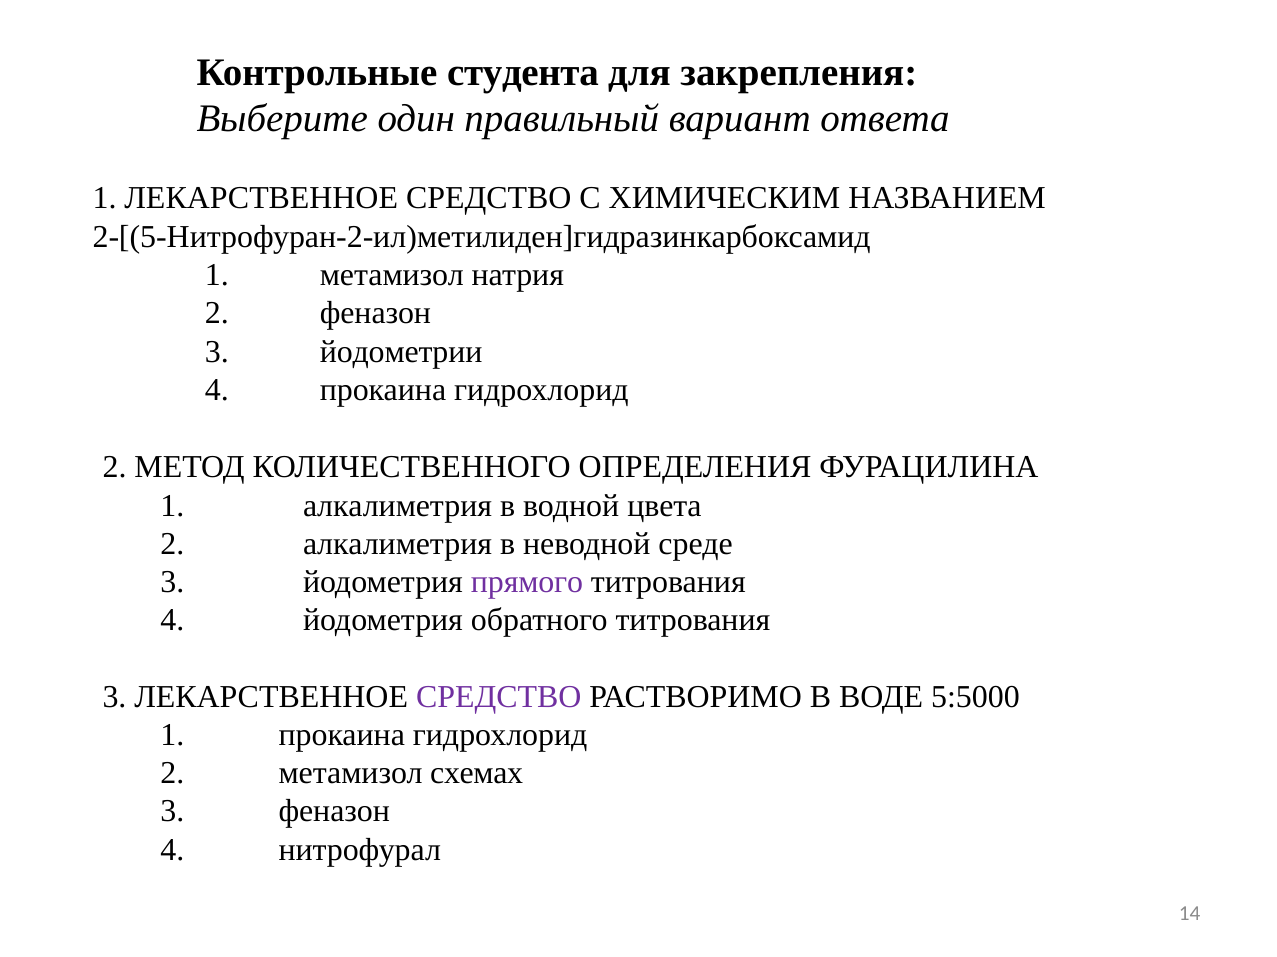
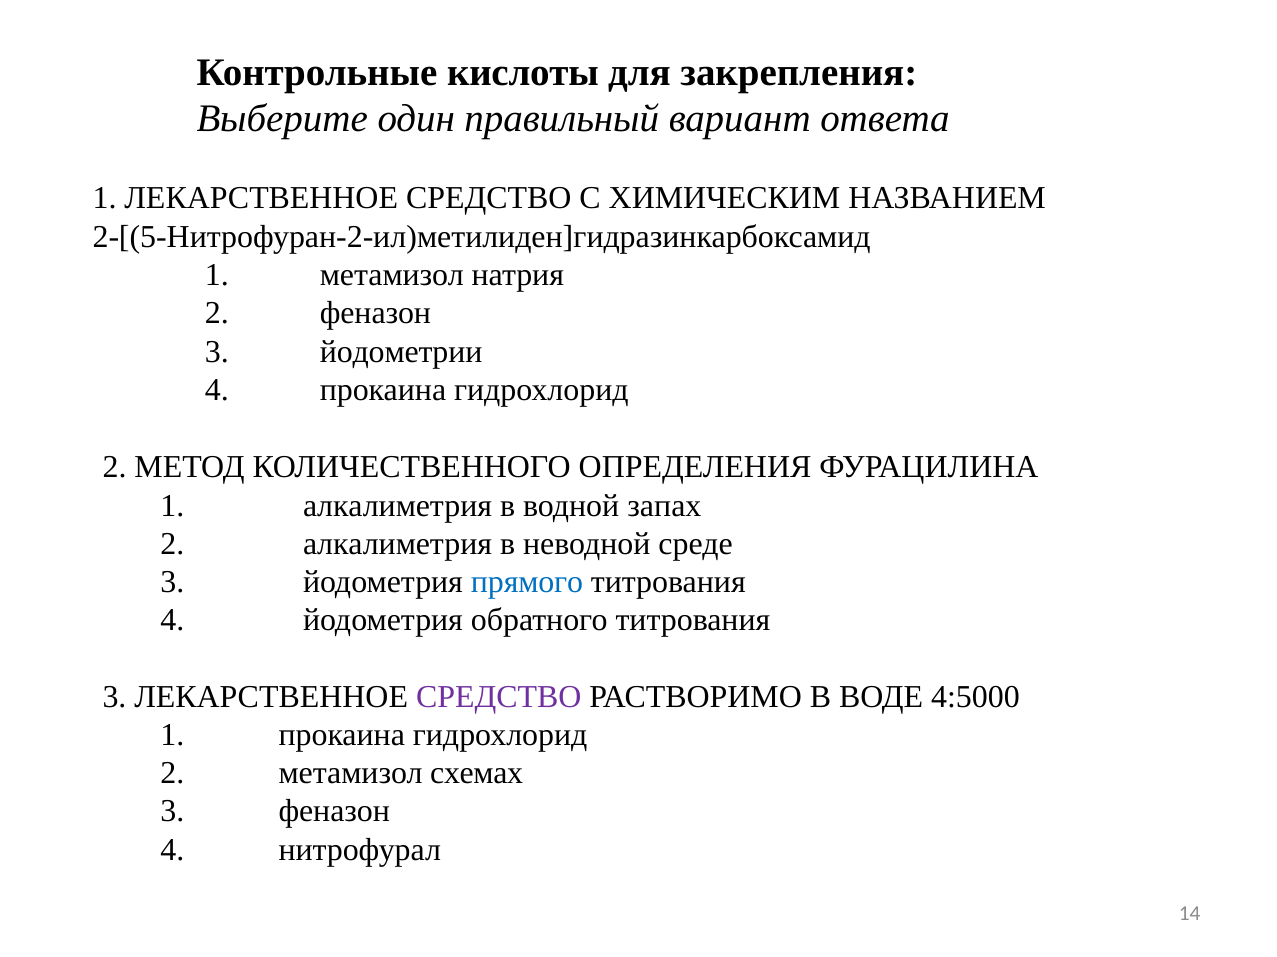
студента: студента -> кислоты
цвета: цвета -> запах
прямого colour: purple -> blue
5:5000: 5:5000 -> 4:5000
